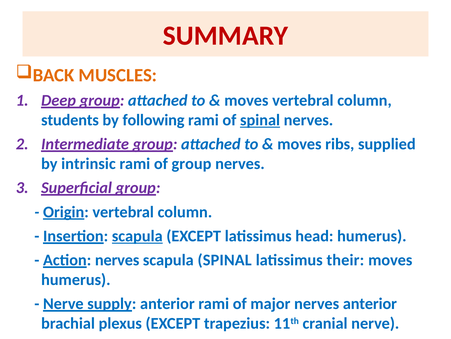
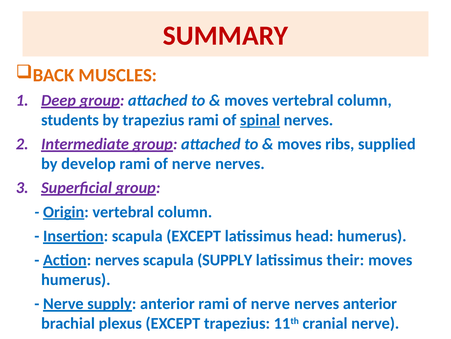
by following: following -> trapezius
intrinsic: intrinsic -> develop
group at (192, 163): group -> nerve
scapula at (137, 236) underline: present -> none
scapula SPINAL: SPINAL -> SUPPLY
anterior rami of major: major -> nerve
